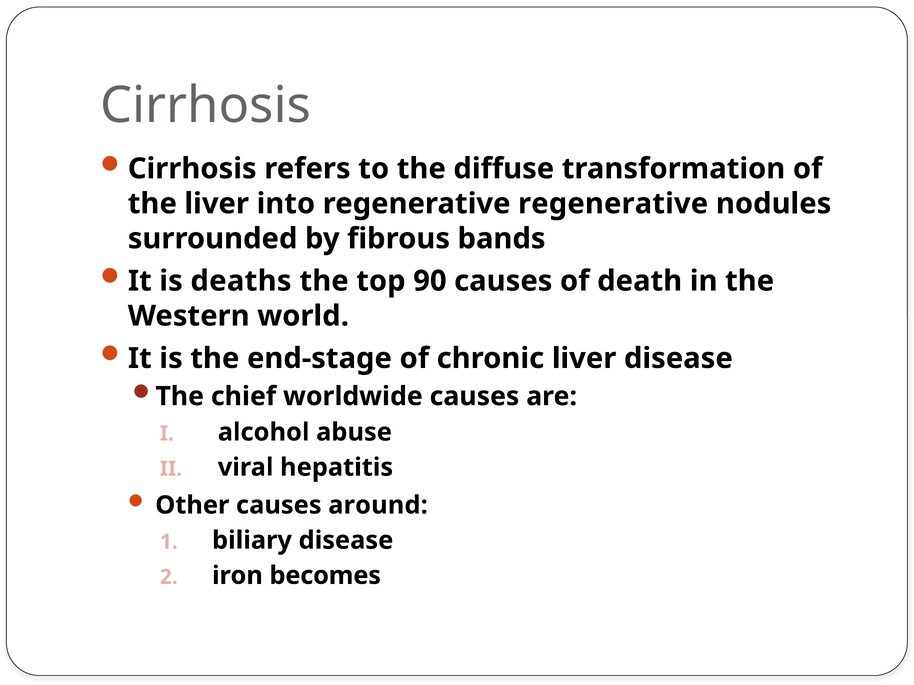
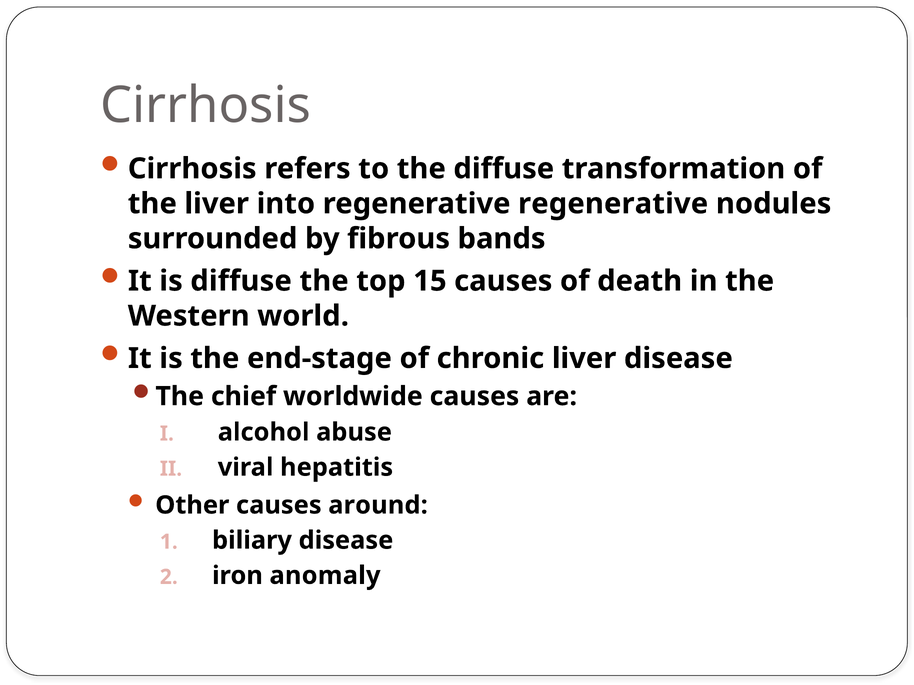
is deaths: deaths -> diffuse
90: 90 -> 15
becomes: becomes -> anomaly
